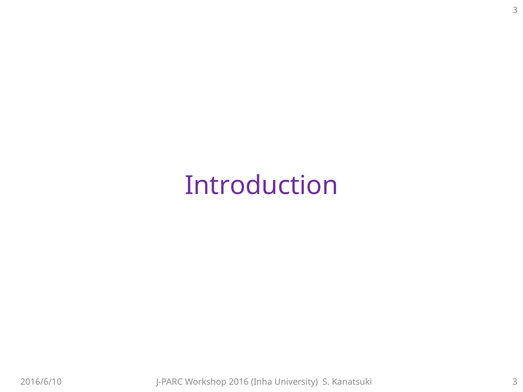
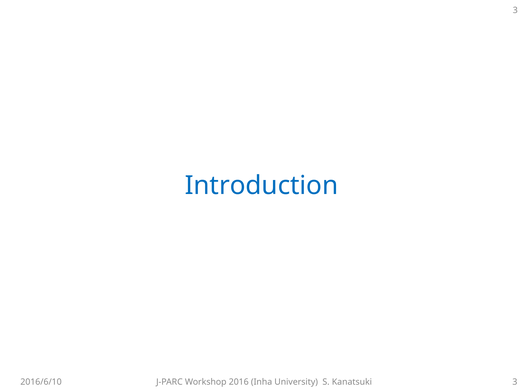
Introduction colour: purple -> blue
